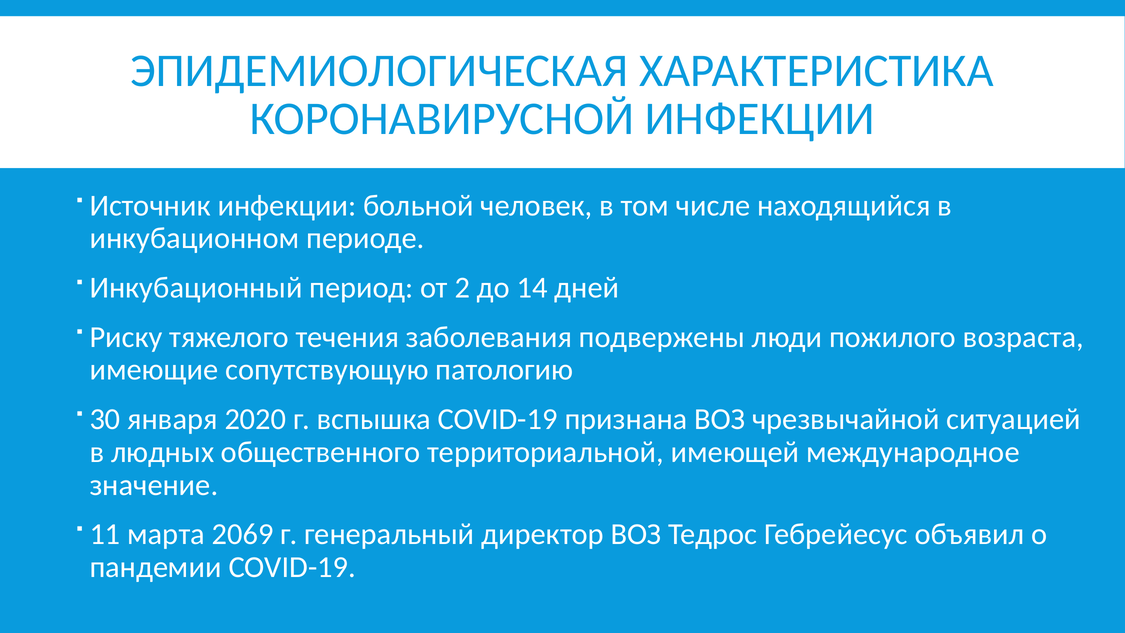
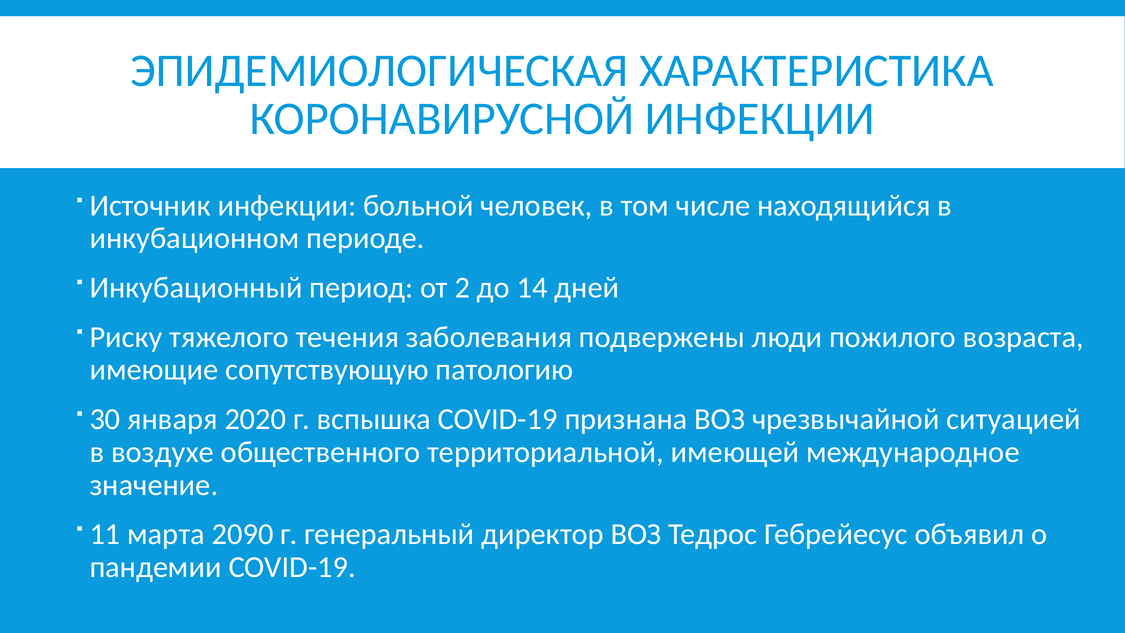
людных: людных -> воздухе
2069: 2069 -> 2090
